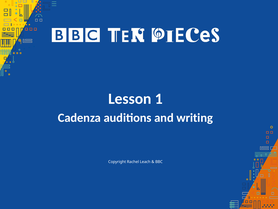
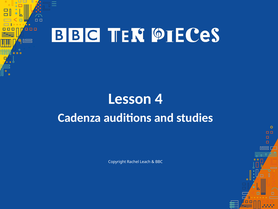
1: 1 -> 4
writing: writing -> studies
